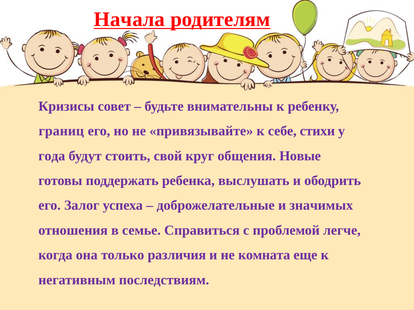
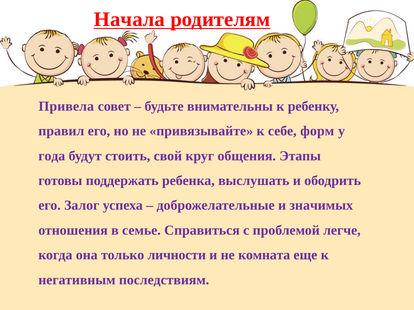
Кризисы: Кризисы -> Привела
границ: границ -> правил
стихи: стихи -> форм
Новые: Новые -> Этапы
различия: различия -> личности
